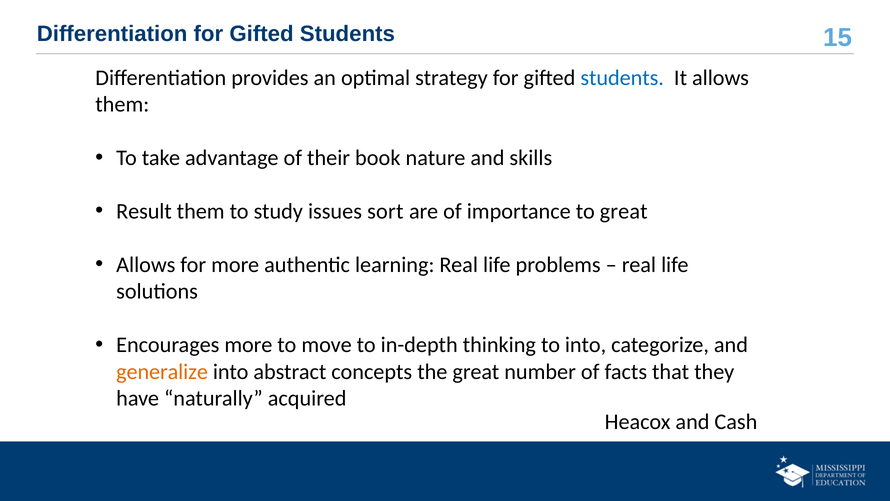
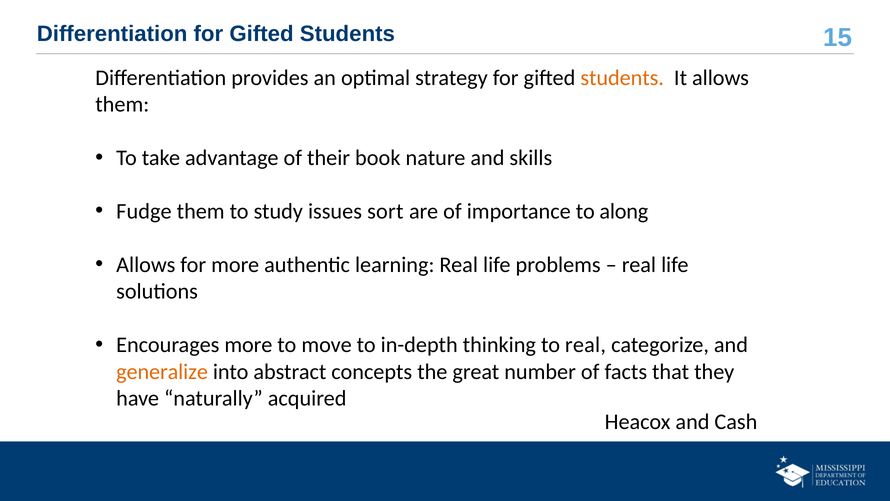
students at (622, 78) colour: blue -> orange
Result: Result -> Fudge
to great: great -> along
to into: into -> real
